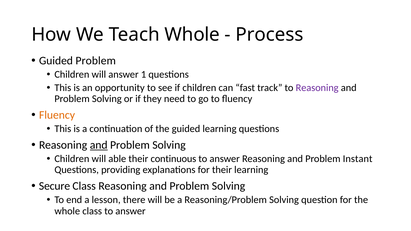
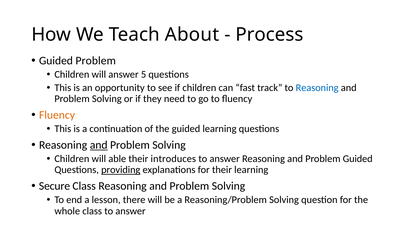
Teach Whole: Whole -> About
1: 1 -> 5
Reasoning at (317, 88) colour: purple -> blue
continuous: continuous -> introduces
Problem Instant: Instant -> Guided
providing underline: none -> present
